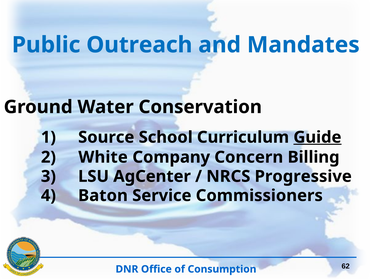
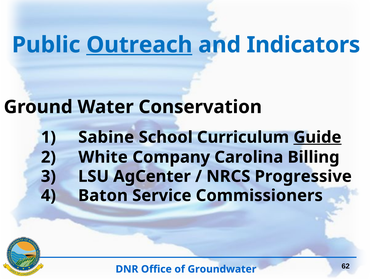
Outreach underline: none -> present
Mandates: Mandates -> Indicators
Source: Source -> Sabine
Concern: Concern -> Carolina
Consumption: Consumption -> Groundwater
